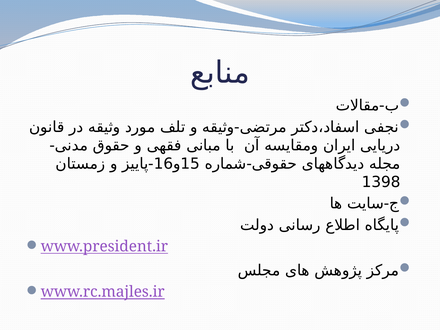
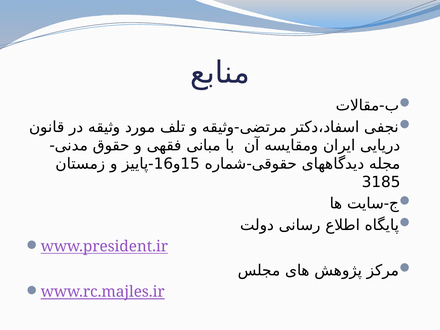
1398: 1398 -> 3185
